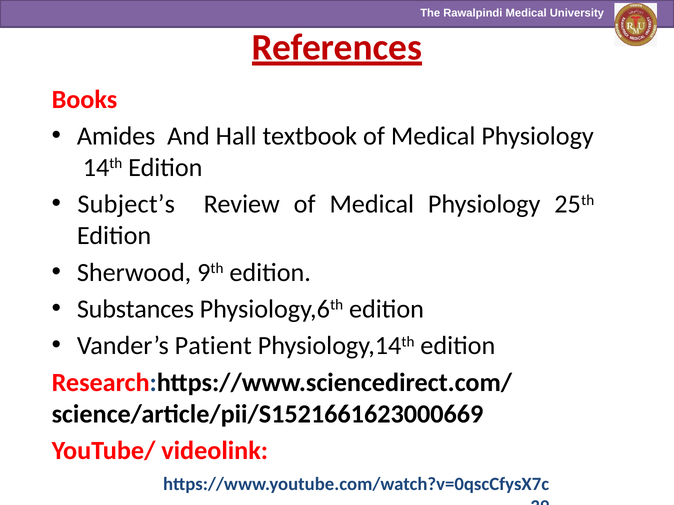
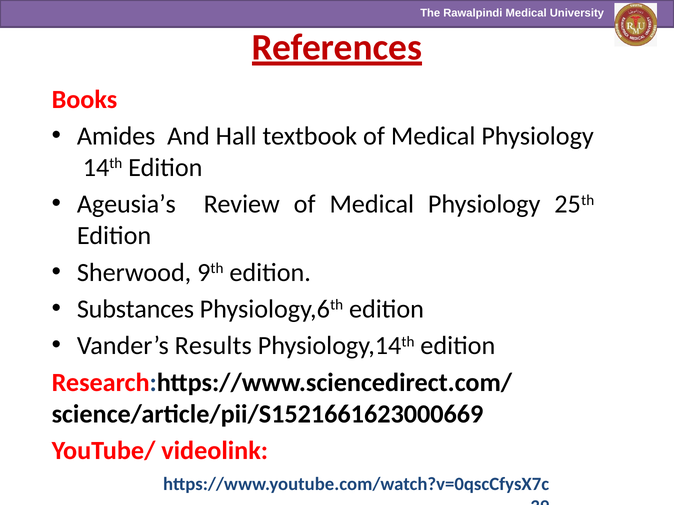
Subject’s: Subject’s -> Ageusia’s
Patient: Patient -> Results
